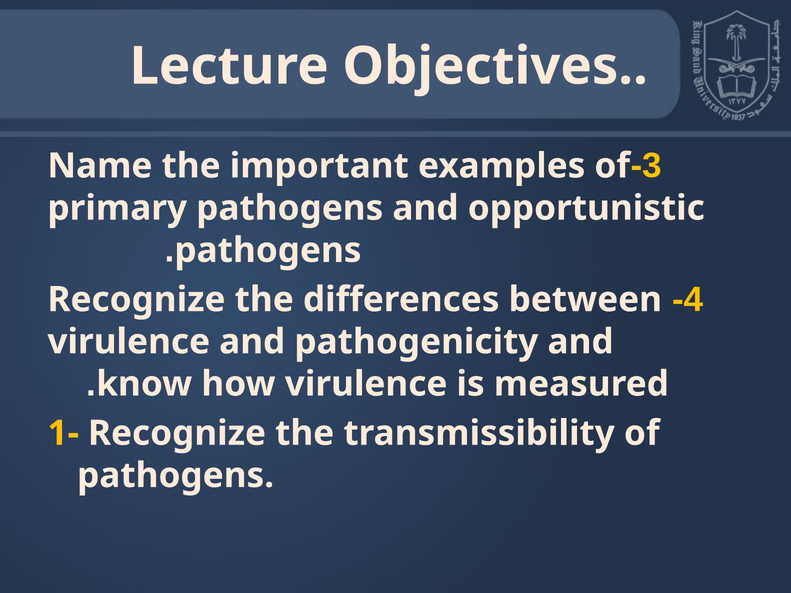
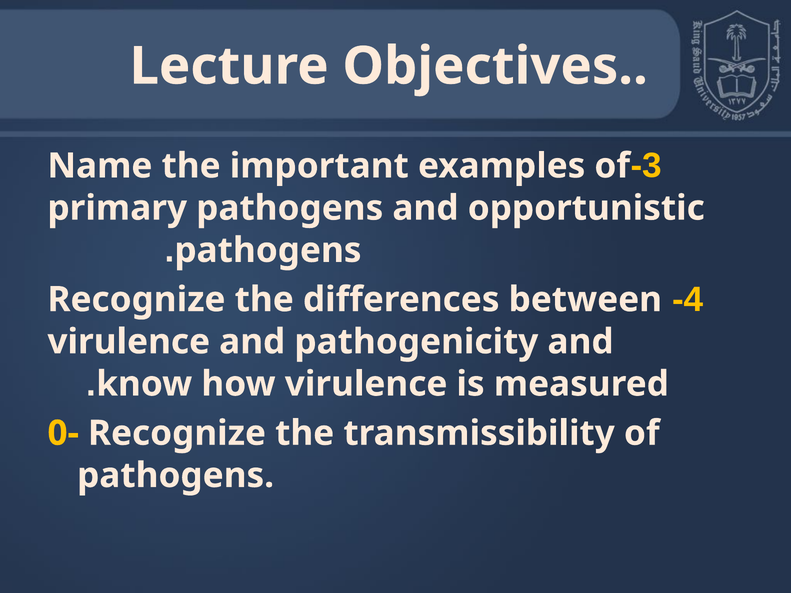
1-: 1- -> 0-
